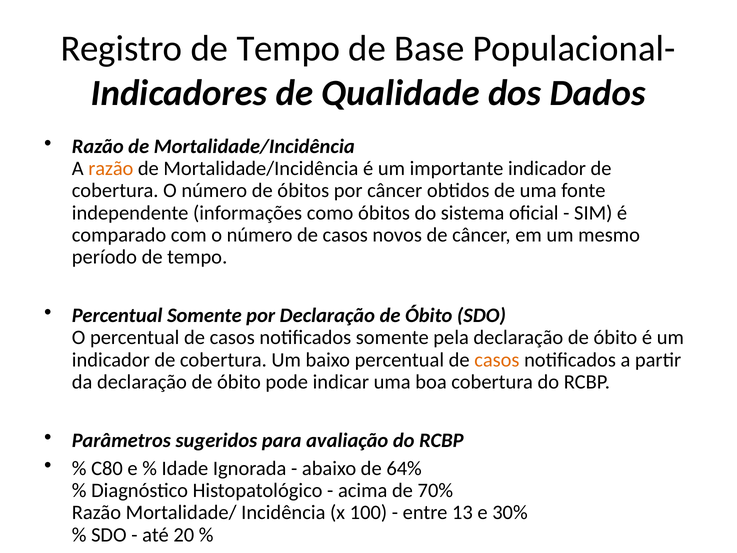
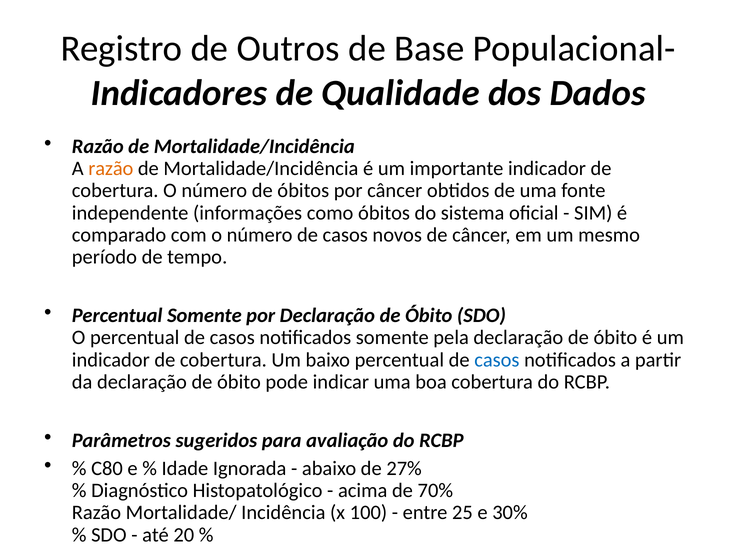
Registro de Tempo: Tempo -> Outros
casos at (497, 360) colour: orange -> blue
64%: 64% -> 27%
13: 13 -> 25
